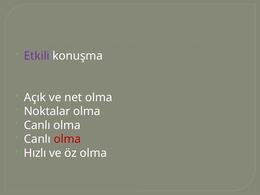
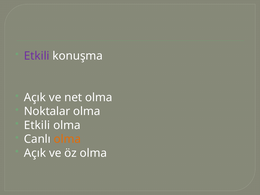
Canlı at (37, 125): Canlı -> Etkili
olma at (67, 139) colour: red -> orange
Hızlı at (35, 153): Hızlı -> Açık
